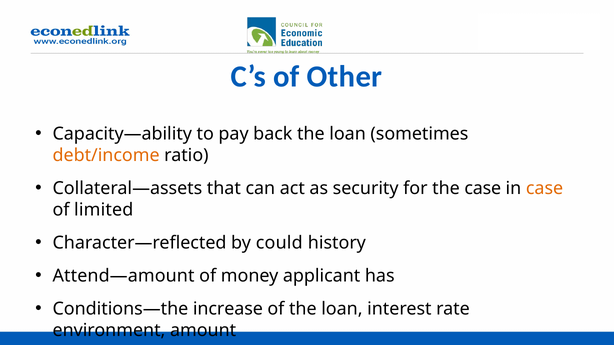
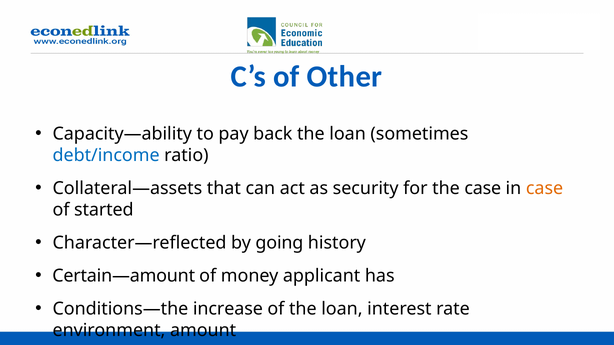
debt/income colour: orange -> blue
limited: limited -> started
could: could -> going
Attend—amount: Attend—amount -> Certain—amount
